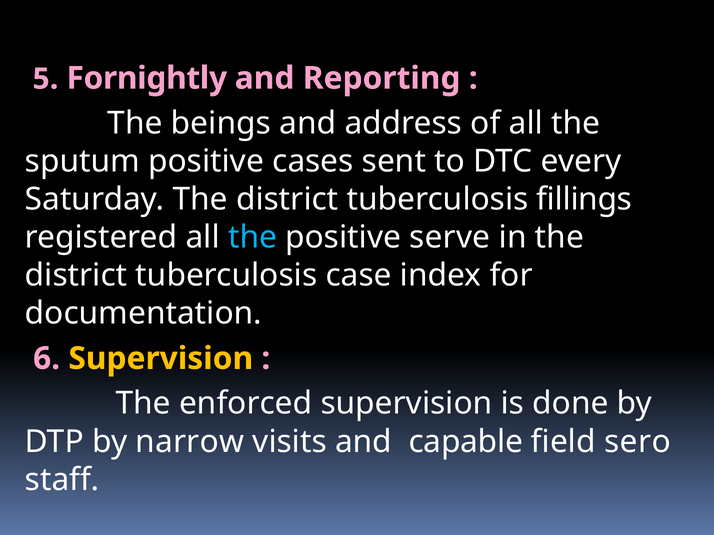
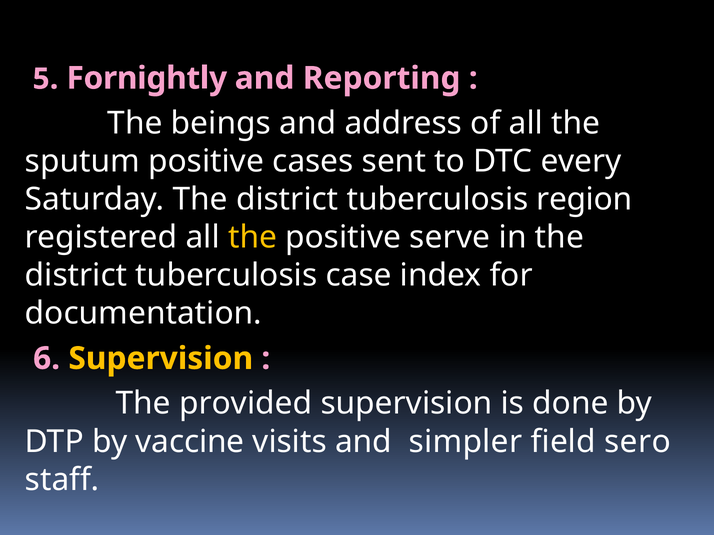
fillings: fillings -> region
the at (253, 238) colour: light blue -> yellow
enforced: enforced -> provided
narrow: narrow -> vaccine
capable: capable -> simpler
